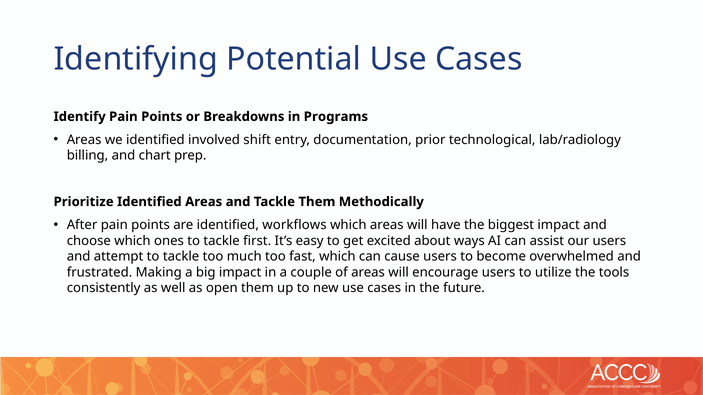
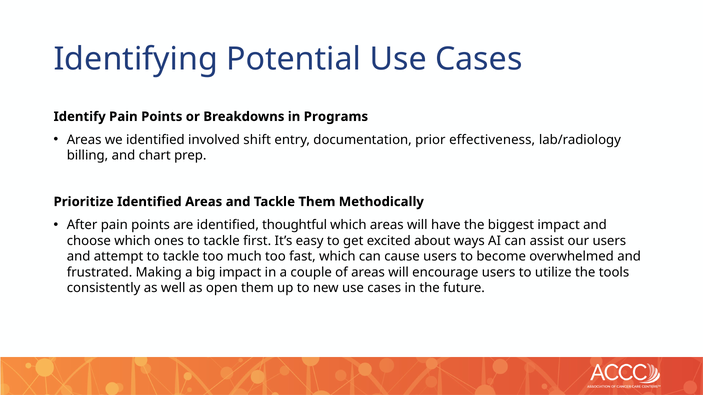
technological: technological -> effectiveness
workflows: workflows -> thoughtful
